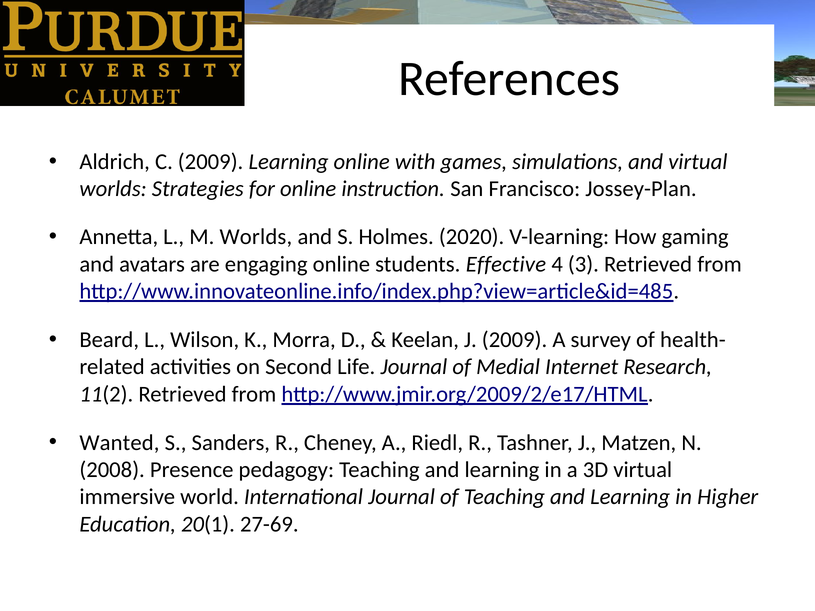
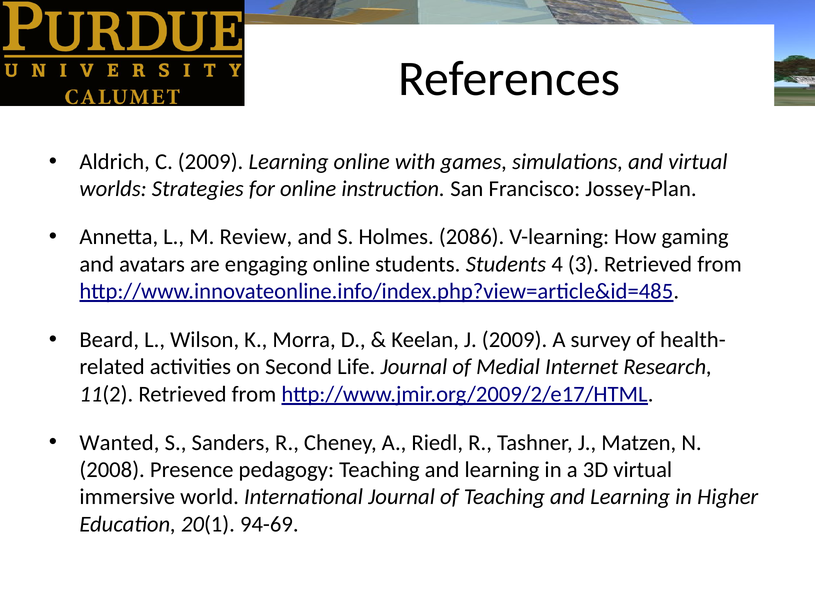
M Worlds: Worlds -> Review
2020: 2020 -> 2086
students Effective: Effective -> Students
27-69: 27-69 -> 94-69
